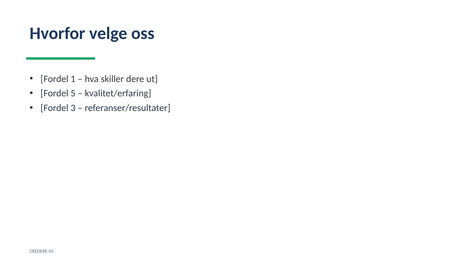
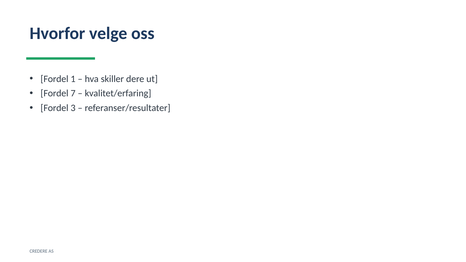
5: 5 -> 7
